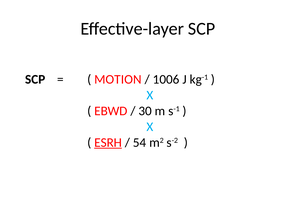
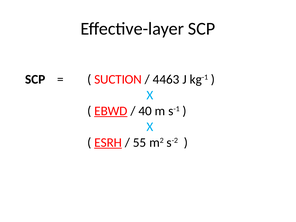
MOTION: MOTION -> SUCTION
1006: 1006 -> 4463
EBWD underline: none -> present
30: 30 -> 40
54: 54 -> 55
